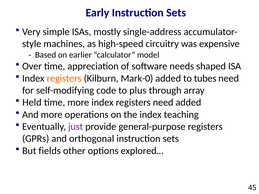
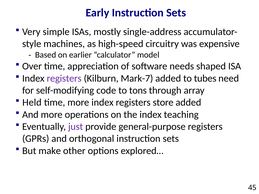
registers at (64, 78) colour: orange -> purple
Mark-0: Mark-0 -> Mark-7
plus: plus -> tons
registers need: need -> store
fields: fields -> make
